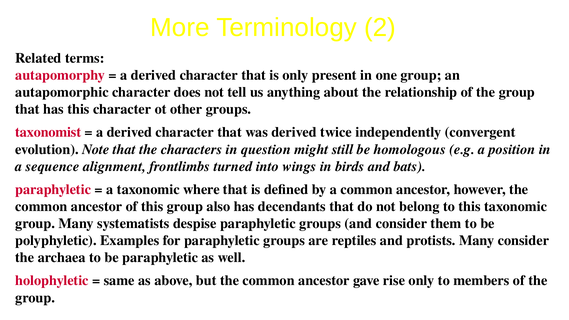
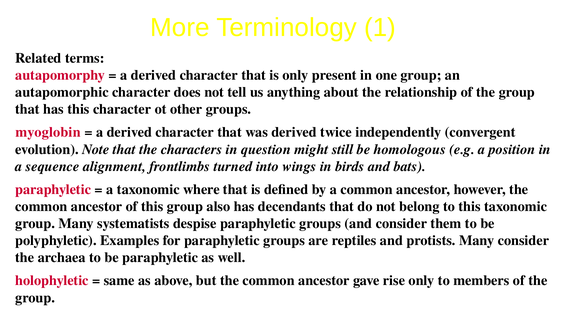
2: 2 -> 1
taxonomist: taxonomist -> myoglobin
